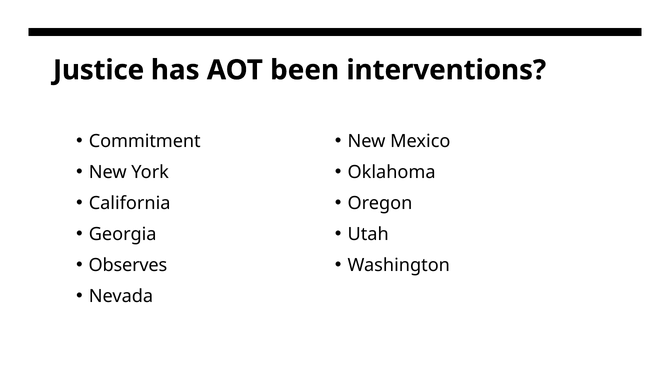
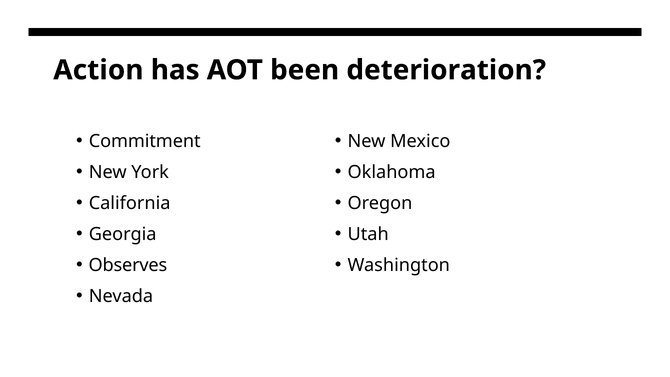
Justice: Justice -> Action
interventions: interventions -> deterioration
